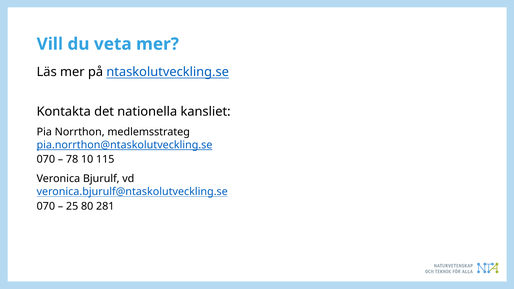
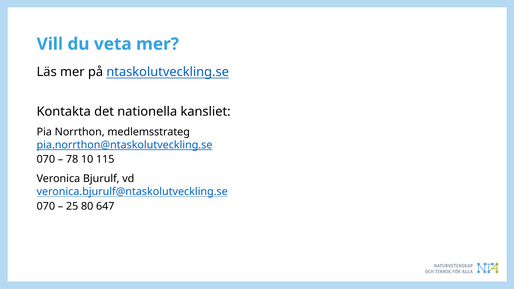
281: 281 -> 647
